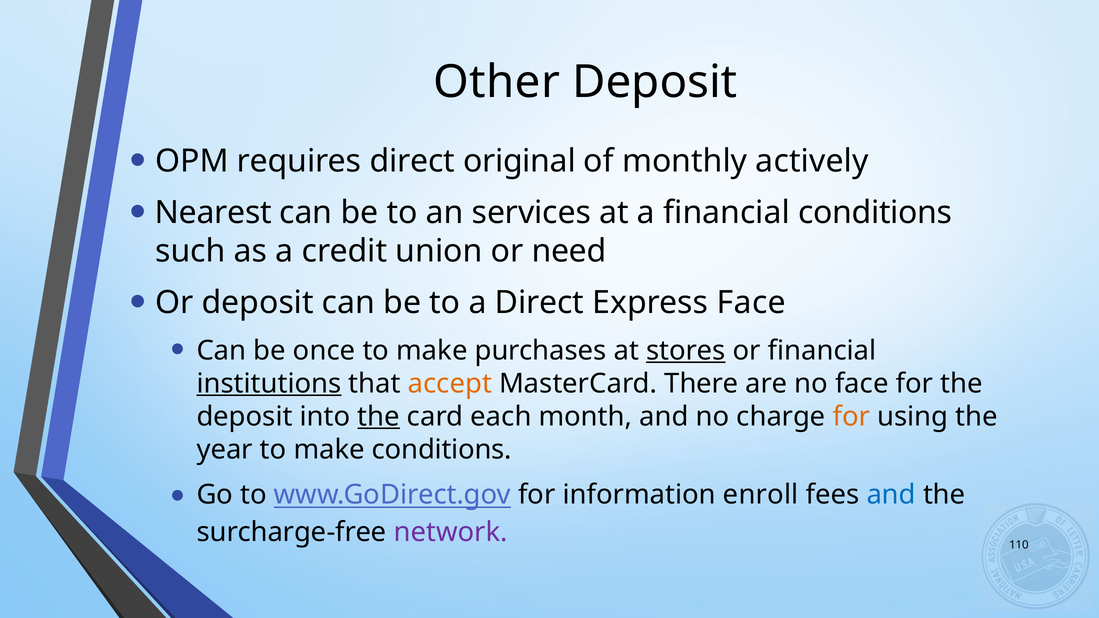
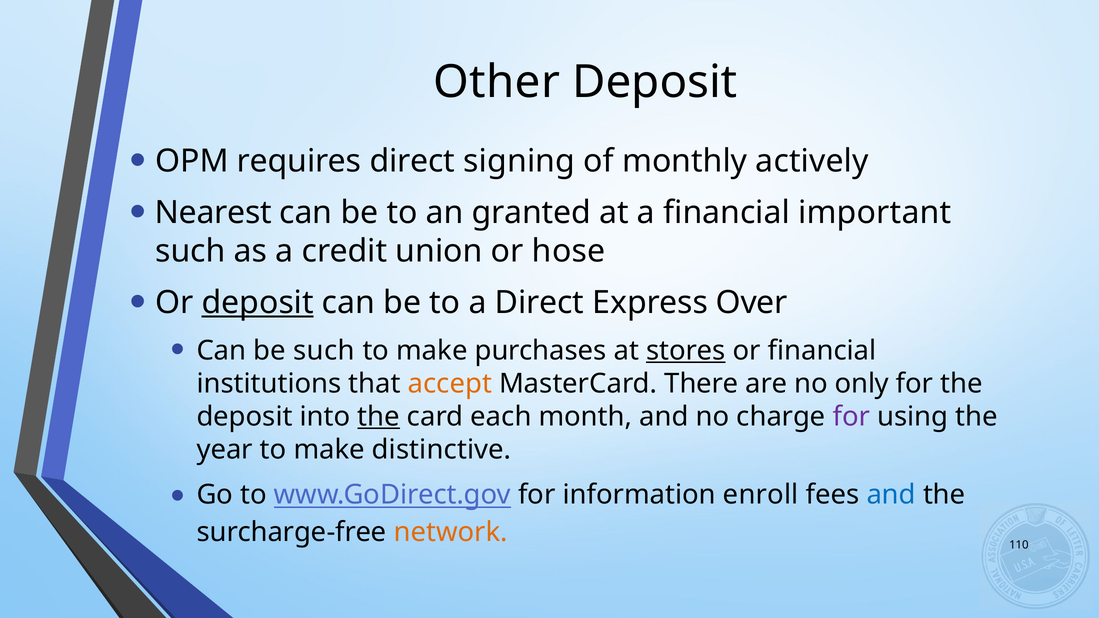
original: original -> signing
services: services -> granted
financial conditions: conditions -> important
need: need -> hose
deposit at (258, 303) underline: none -> present
Express Face: Face -> Over
be once: once -> such
institutions underline: present -> none
no face: face -> only
for at (851, 417) colour: orange -> purple
make conditions: conditions -> distinctive
network colour: purple -> orange
